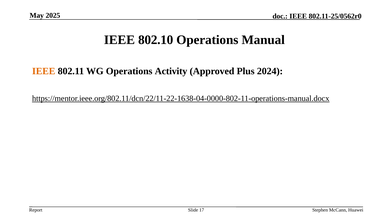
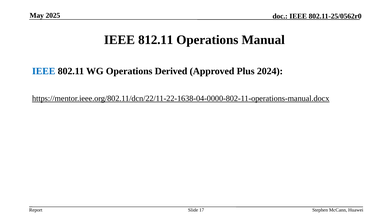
802.10: 802.10 -> 812.11
IEEE at (44, 71) colour: orange -> blue
Activity: Activity -> Derived
